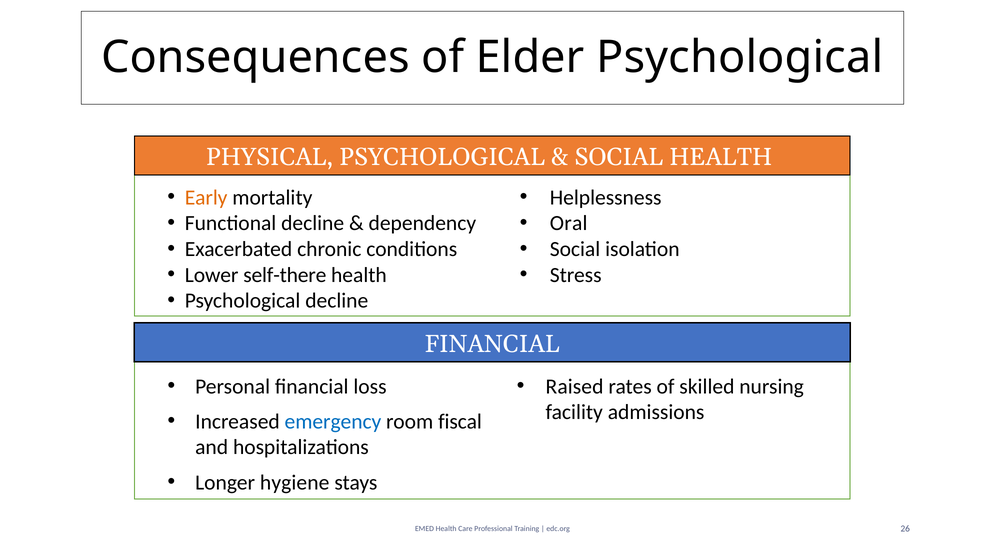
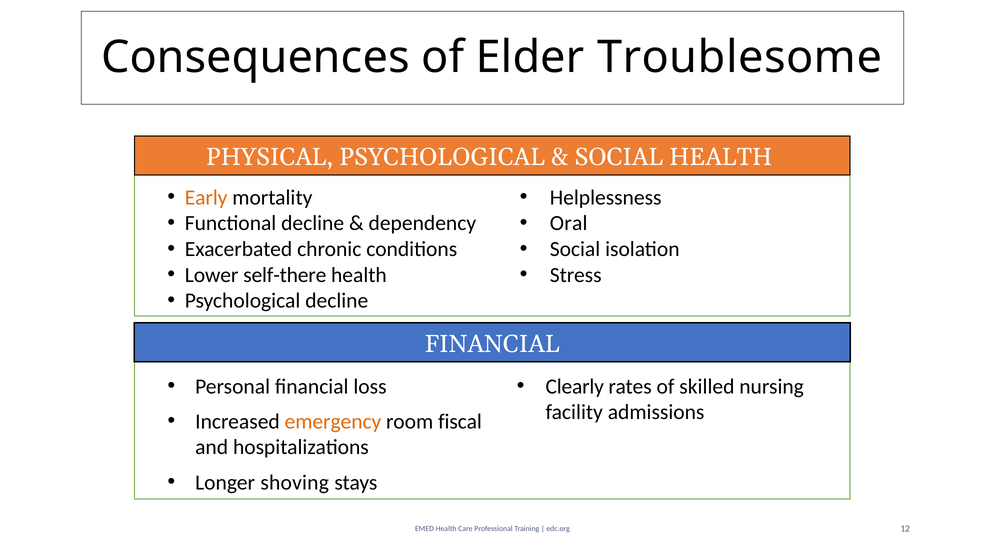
Elder Psychological: Psychological -> Troublesome
Raised: Raised -> Clearly
emergency colour: blue -> orange
hygiene: hygiene -> shoving
26: 26 -> 12
